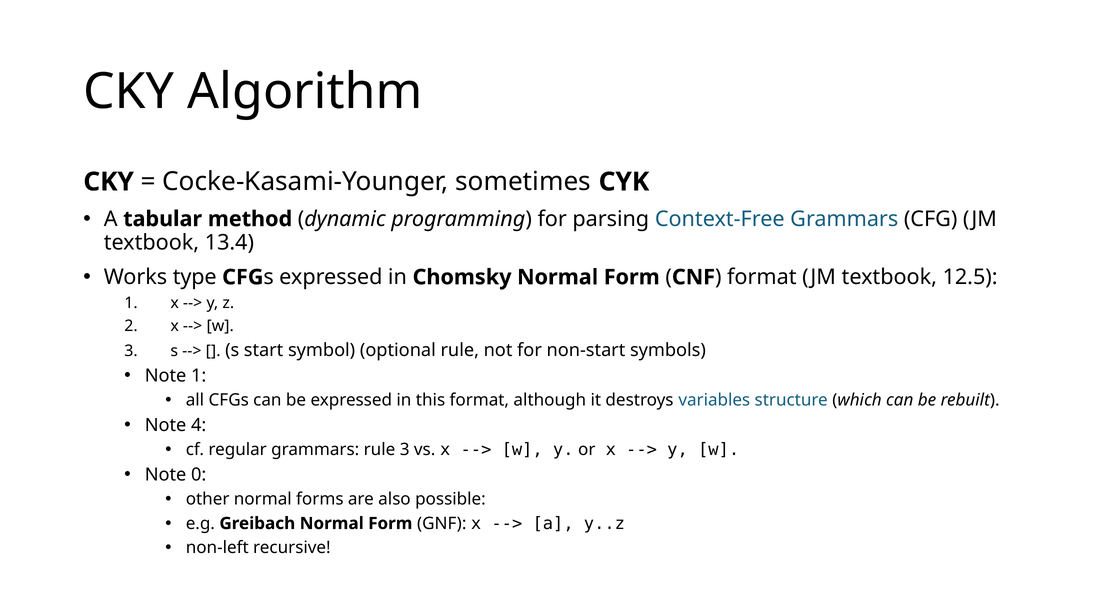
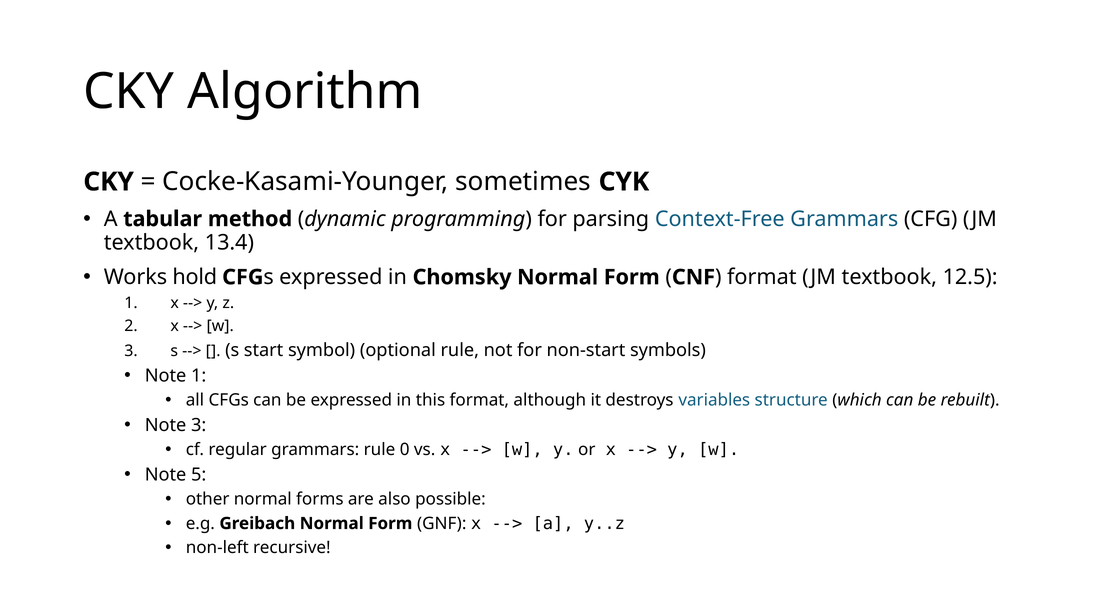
type: type -> hold
Note 4: 4 -> 3
rule 3: 3 -> 0
0: 0 -> 5
